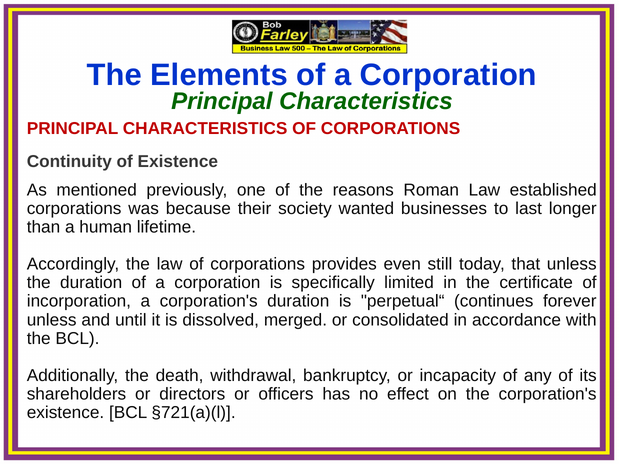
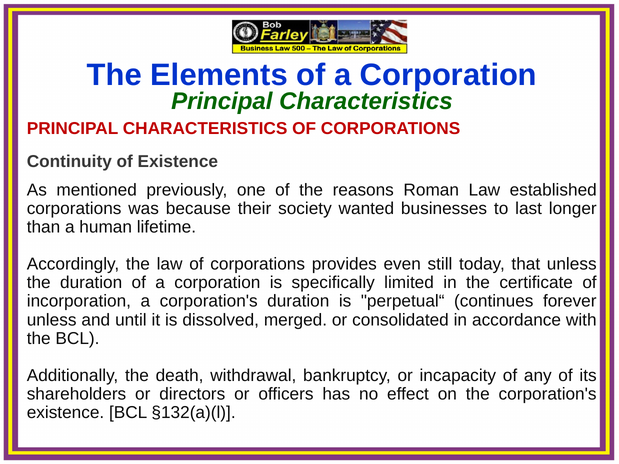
§721(a)(l: §721(a)(l -> §132(a)(l
